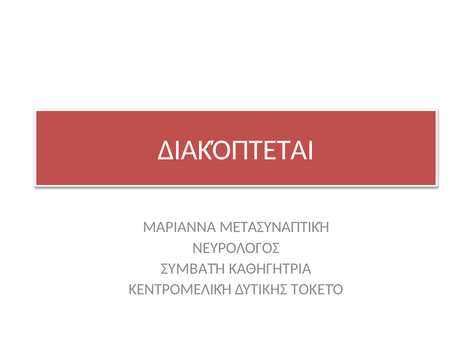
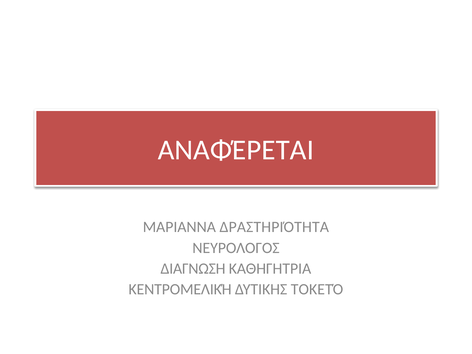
ΔΙΑΚΌΠΤΕΤΑΙ: ΔΙΑΚΌΠΤΕΤΑΙ -> ΑΝΑΦΈΡΕΤΑΙ
ΜΕΤΑΣΥΝΑΠΤΙΚΉ: ΜΕΤΑΣΥΝΑΠΤΙΚΉ -> ΔΡΑΣΤΗΡΙΌΤΗΤΑ
ΣΥΜΒΑΤΉ: ΣΥΜΒΑΤΉ -> ΔΙΑΓΝΩΣΗ
